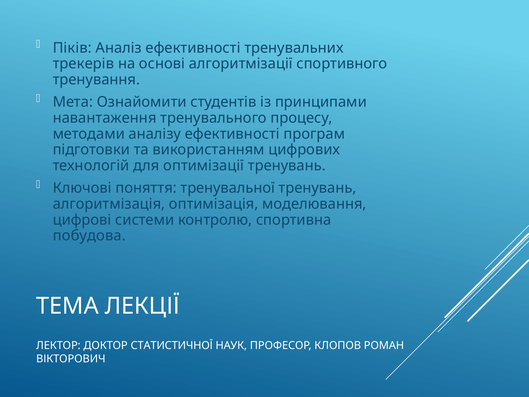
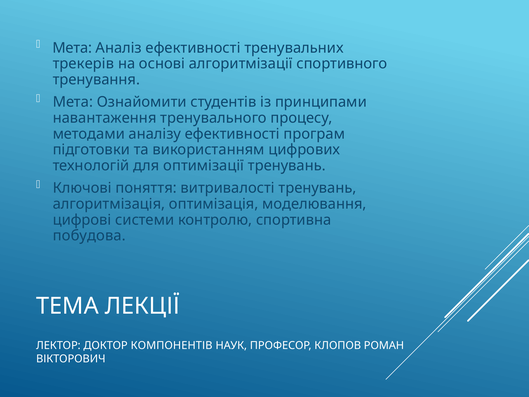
Піків at (72, 48): Піків -> Мета
тренувальної: тренувальної -> витривалості
СТАТИСТИЧНОЇ: СТАТИСТИЧНОЇ -> КОМПОНЕНТІВ
